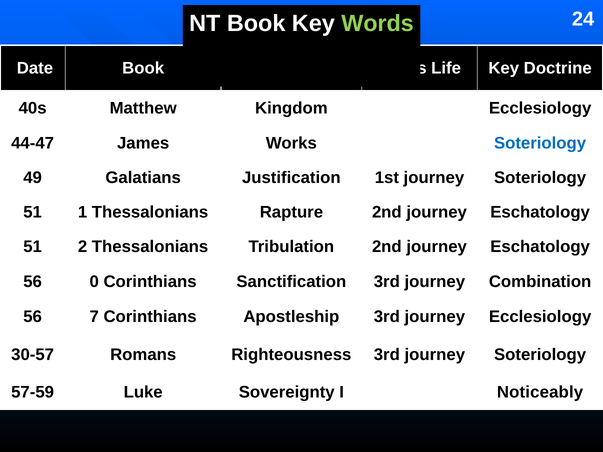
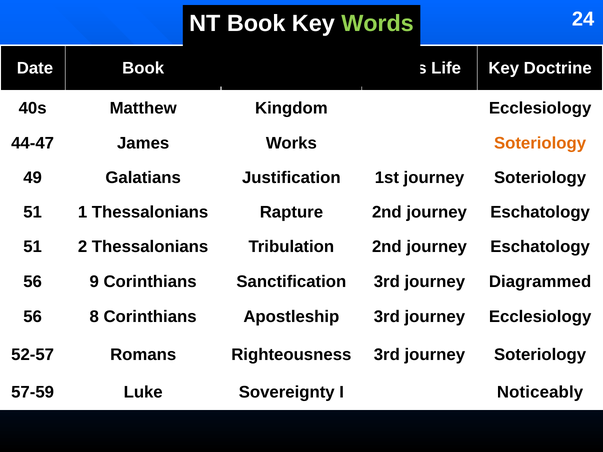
Soteriology at (540, 143) colour: blue -> orange
0: 0 -> 9
Combination: Combination -> Diagrammed
7: 7 -> 8
30-57: 30-57 -> 52-57
